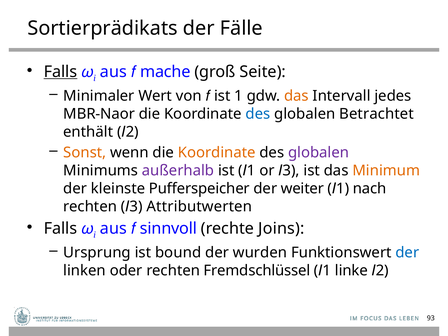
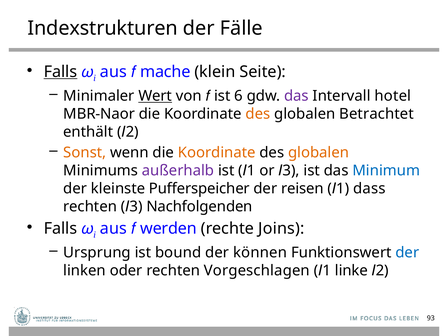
Sortierprädikats: Sortierprädikats -> Indexstrukturen
groß: groß -> klein
Wert underline: none -> present
ist 1: 1 -> 6
das at (296, 96) colour: orange -> purple
jedes: jedes -> hotel
des at (258, 114) colour: blue -> orange
globalen at (319, 153) colour: purple -> orange
Minimum colour: orange -> blue
weiter: weiter -> reisen
nach: nach -> dass
Attributwerten: Attributwerten -> Nachfolgenden
sinnvoll: sinnvoll -> werden
wurden: wurden -> können
Fremdschlüssel: Fremdschlüssel -> Vorgeschlagen
